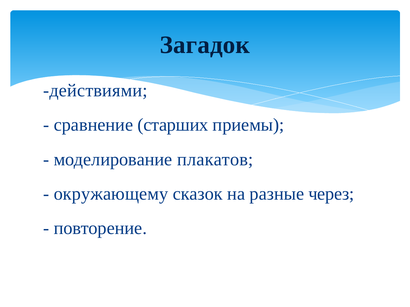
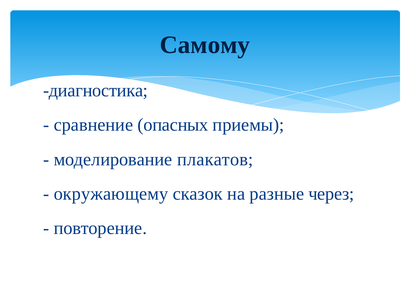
Загадок: Загадок -> Самому
действиями: действиями -> диагностика
старших: старших -> опасных
